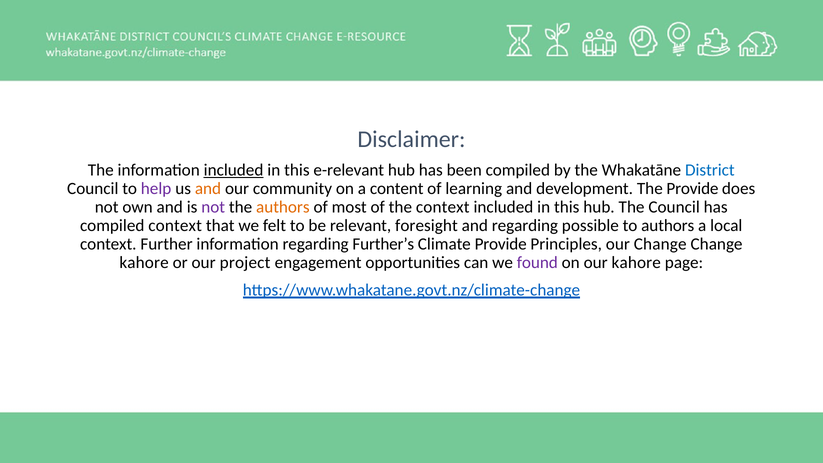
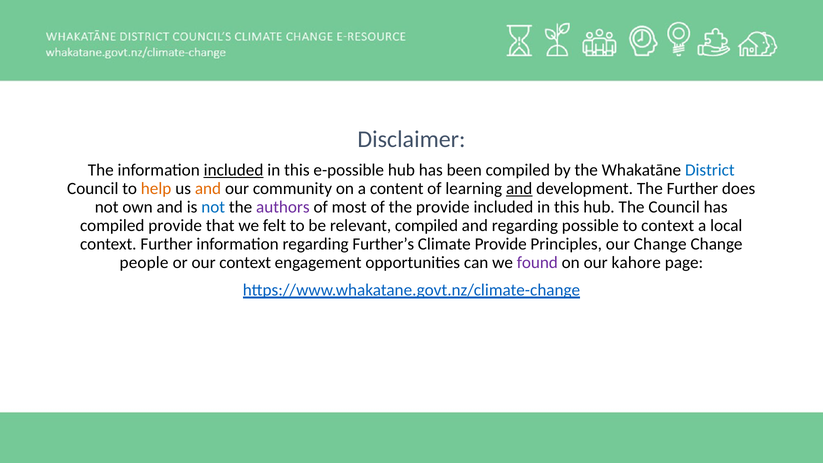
e-relevant: e-relevant -> e-possible
help colour: purple -> orange
and at (519, 189) underline: none -> present
The Provide: Provide -> Further
not at (213, 207) colour: purple -> blue
authors at (283, 207) colour: orange -> purple
the context: context -> provide
compiled context: context -> provide
relevant foresight: foresight -> compiled
to authors: authors -> context
kahore at (144, 263): kahore -> people
our project: project -> context
